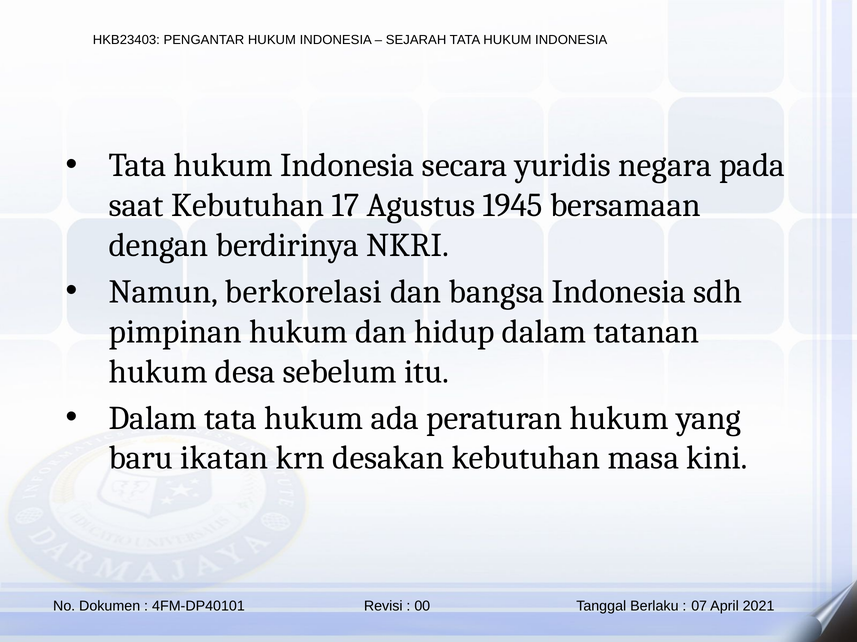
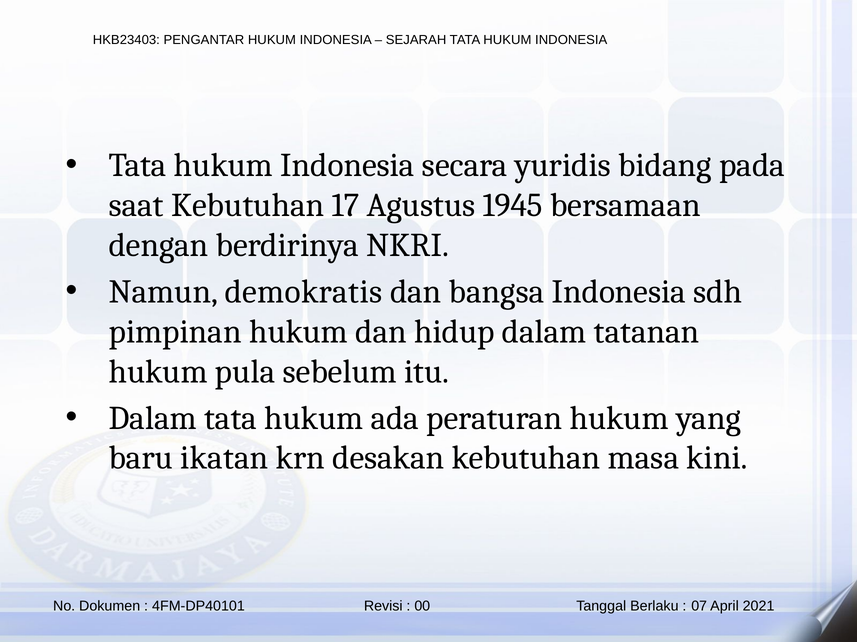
negara: negara -> bidang
berkorelasi: berkorelasi -> demokratis
desa: desa -> pula
